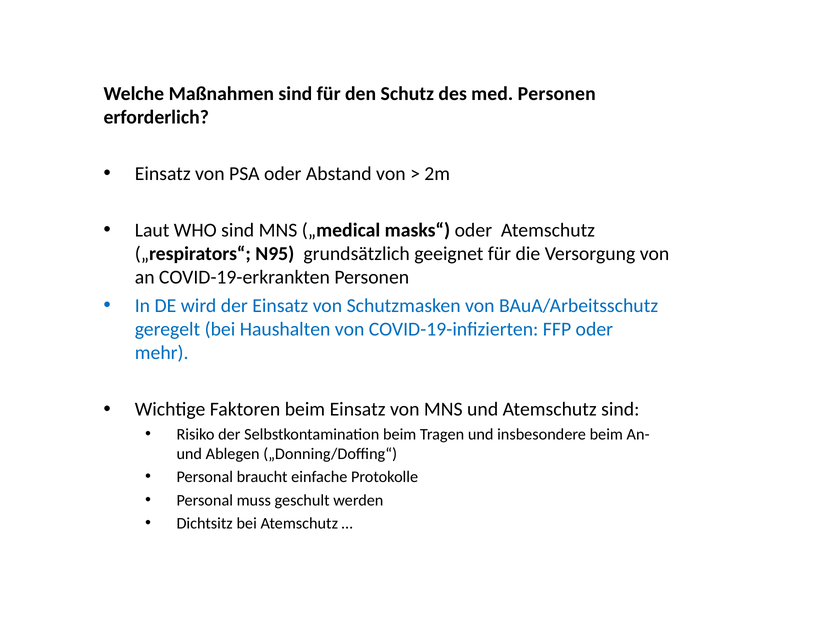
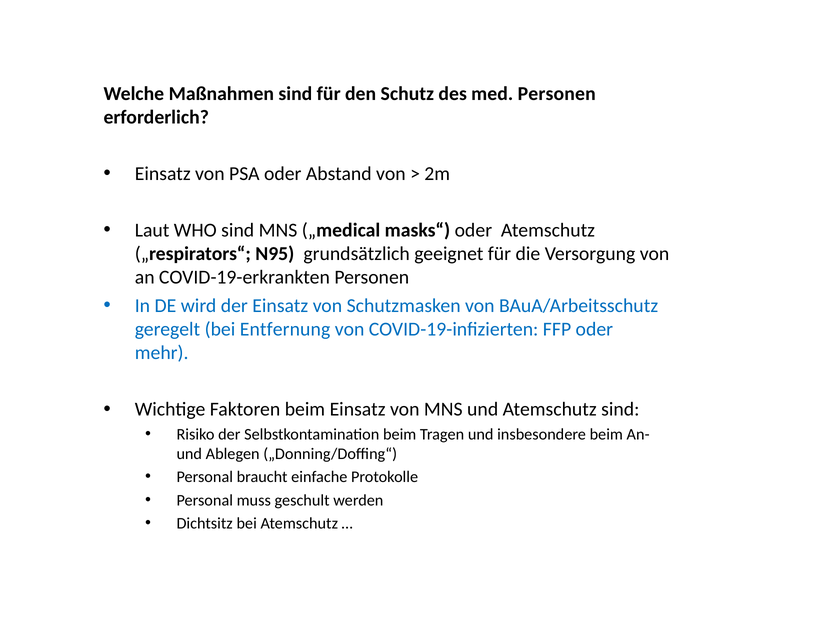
Haushalten: Haushalten -> Entfernung
